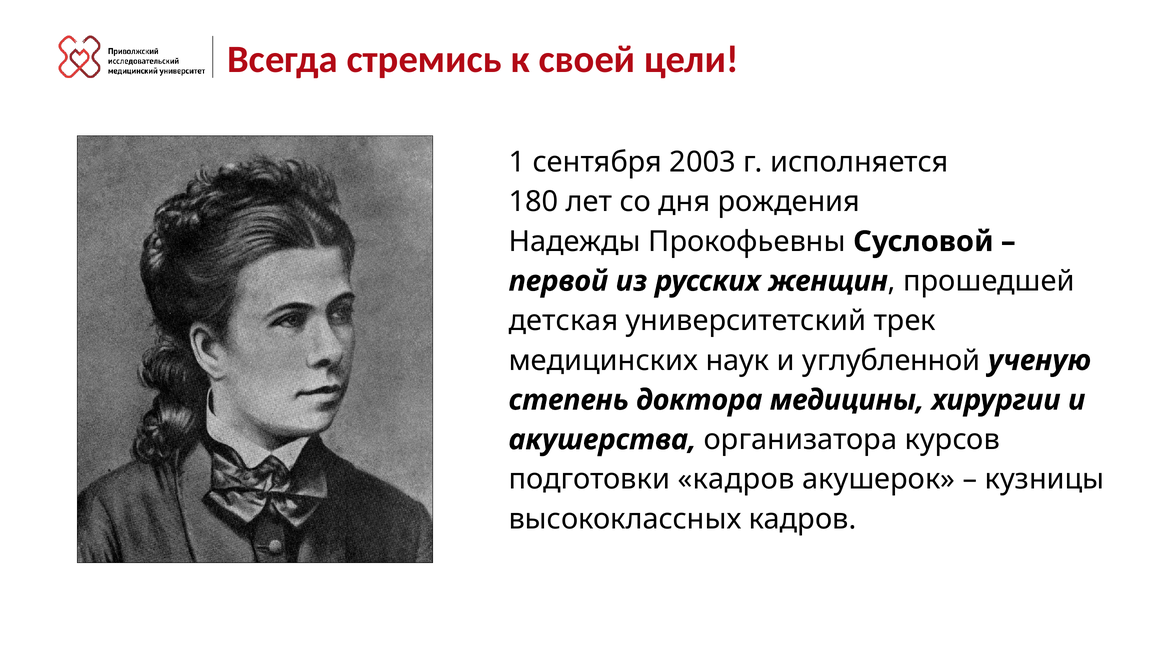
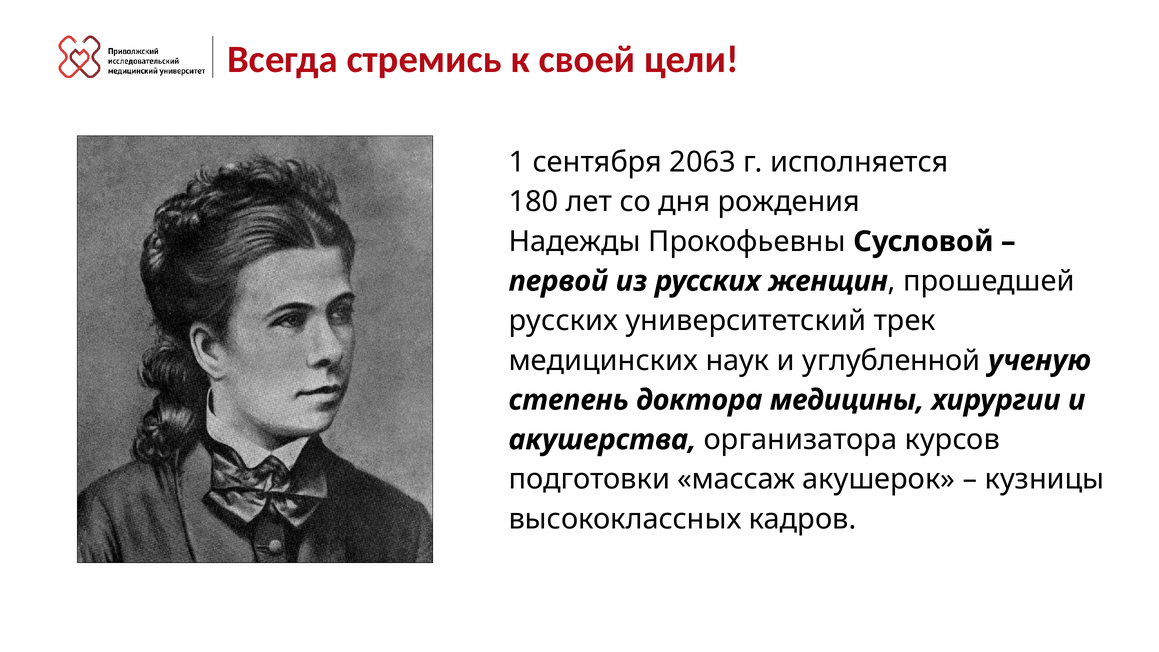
2003: 2003 -> 2063
детская at (563, 321): детская -> русских
подготовки кадров: кадров -> массаж
